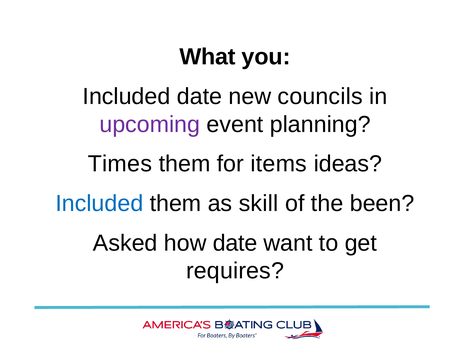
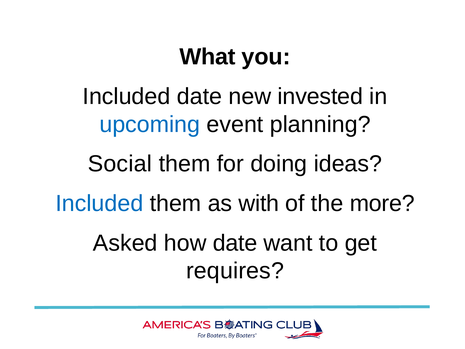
councils: councils -> invested
upcoming colour: purple -> blue
Times: Times -> Social
items: items -> doing
skill: skill -> with
been: been -> more
